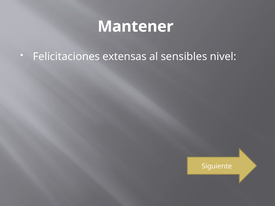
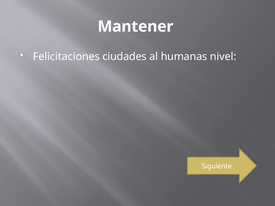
extensas: extensas -> ciudades
sensibles: sensibles -> humanas
